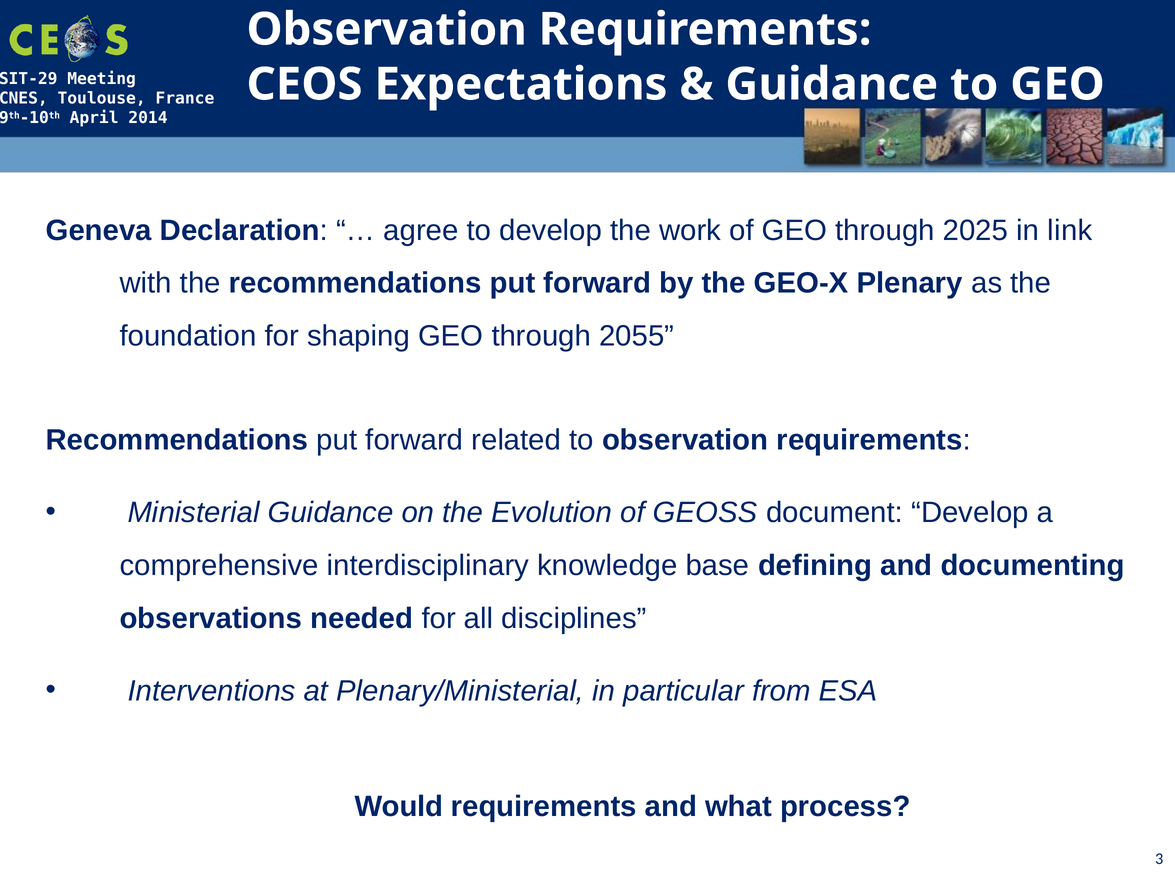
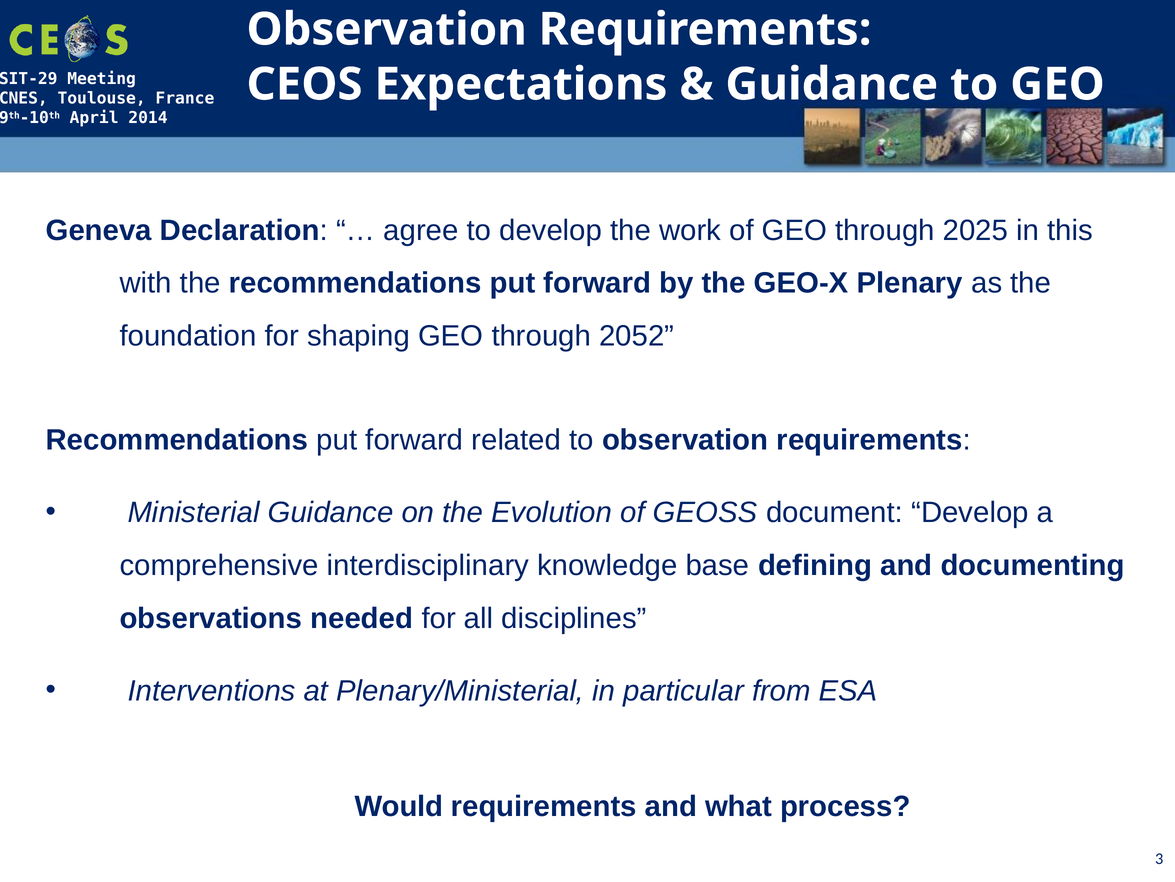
link: link -> this
2055: 2055 -> 2052
